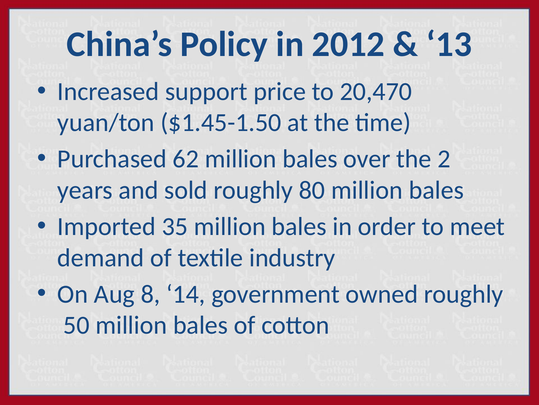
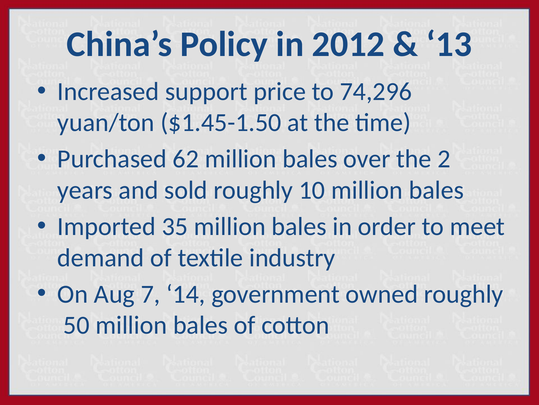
20,470: 20,470 -> 74,296
80: 80 -> 10
8: 8 -> 7
